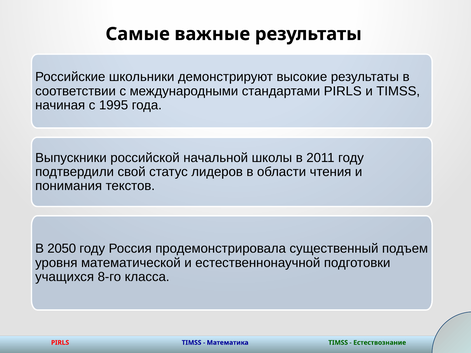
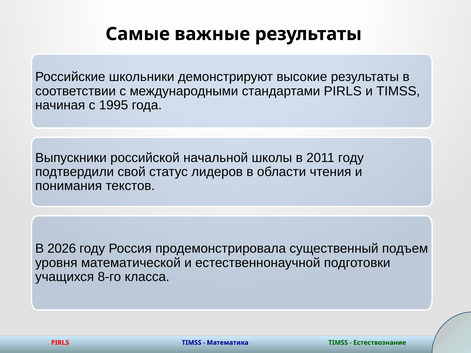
2050: 2050 -> 2026
